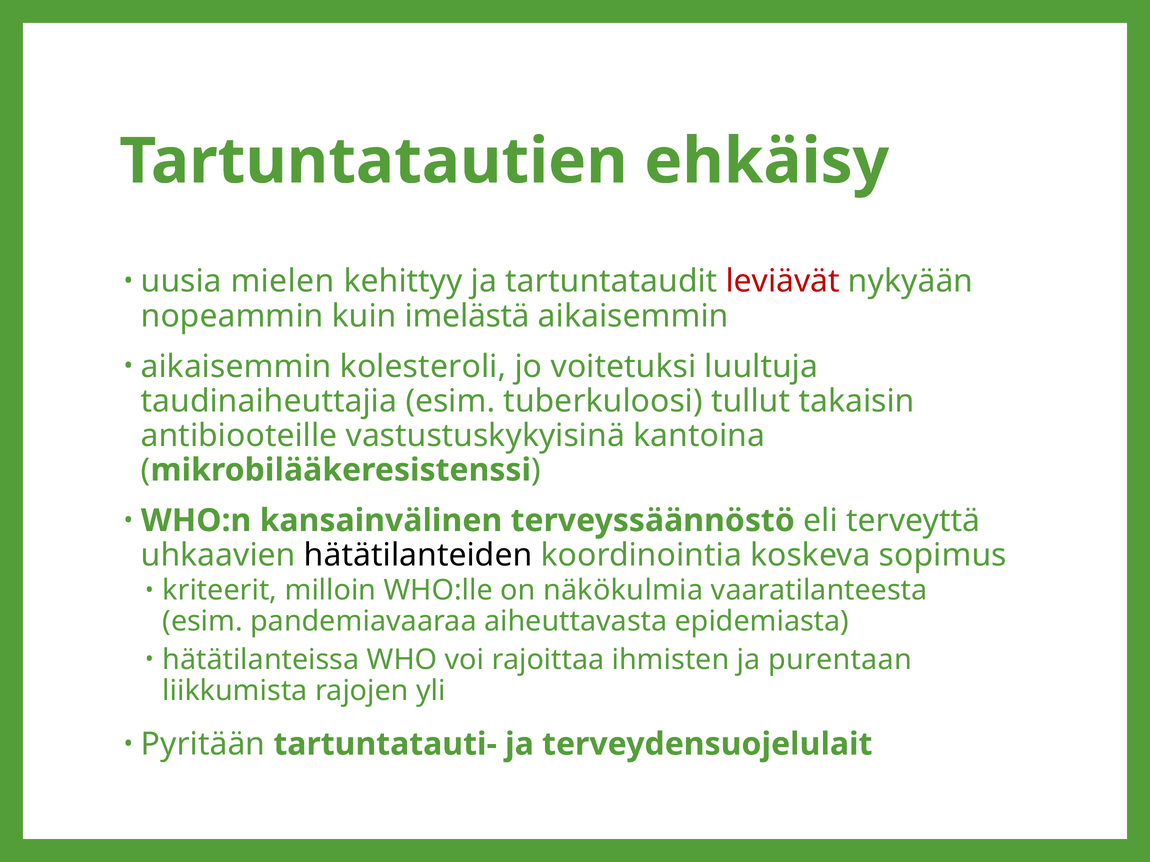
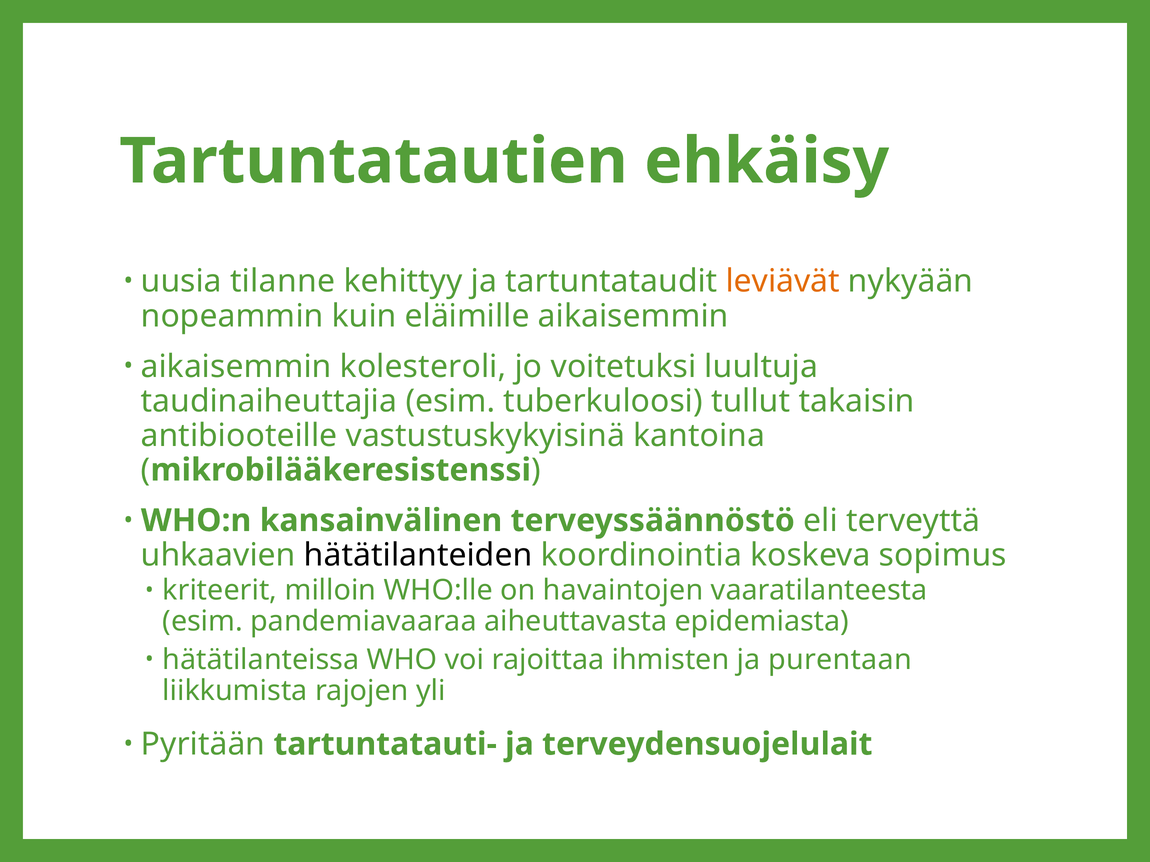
mielen: mielen -> tilanne
leviävät colour: red -> orange
imelästä: imelästä -> eläimille
näkökulmia: näkökulmia -> havaintojen
